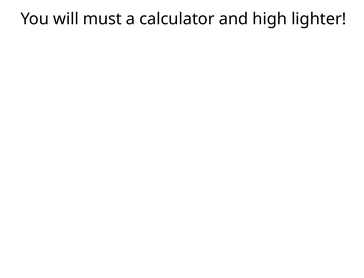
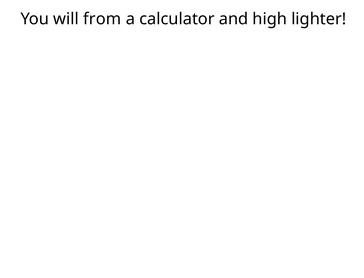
must: must -> from
